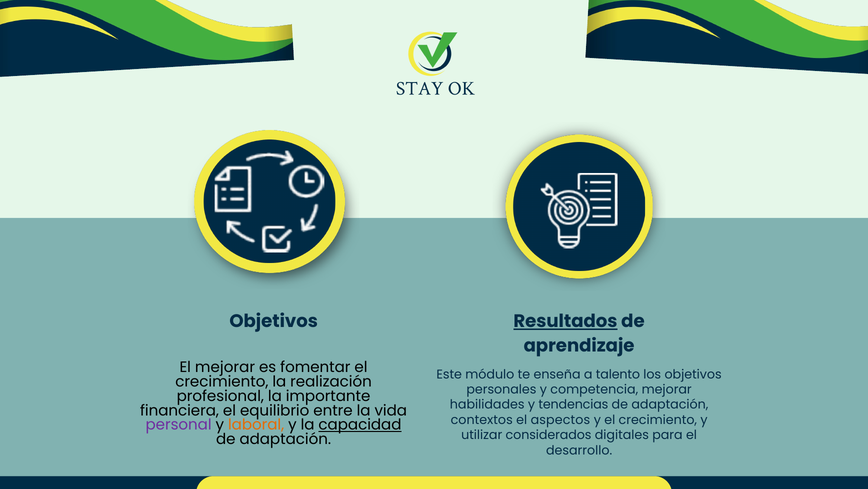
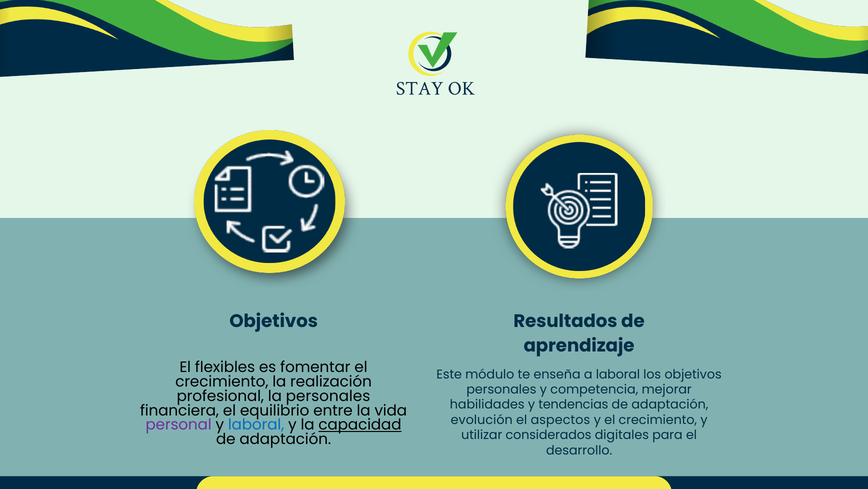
Resultados underline: present -> none
El mejorar: mejorar -> flexibles
a talento: talento -> laboral
la importante: importante -> personales
contextos: contextos -> evolución
laboral at (256, 424) colour: orange -> blue
